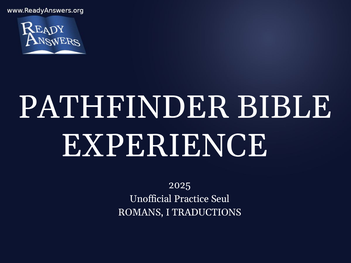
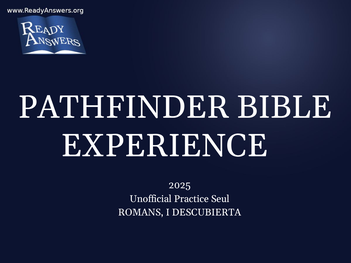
TRADUCTIONS: TRADUCTIONS -> DESCUBIERTA
